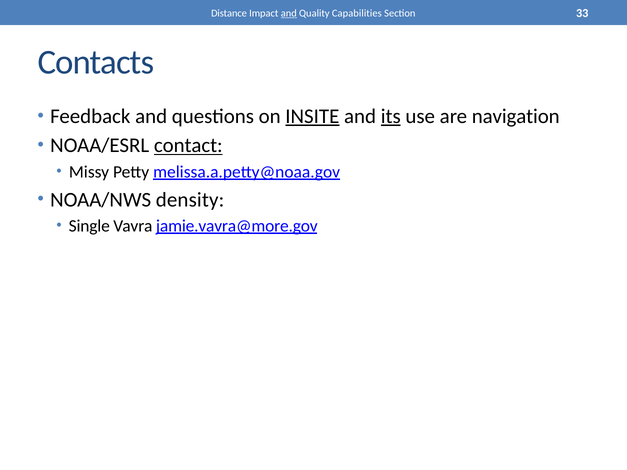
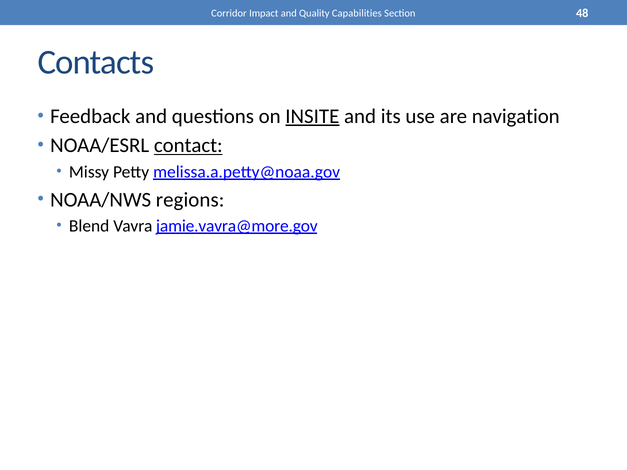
Distance: Distance -> Corridor
and at (289, 13) underline: present -> none
33: 33 -> 48
its underline: present -> none
density: density -> regions
Single: Single -> Blend
